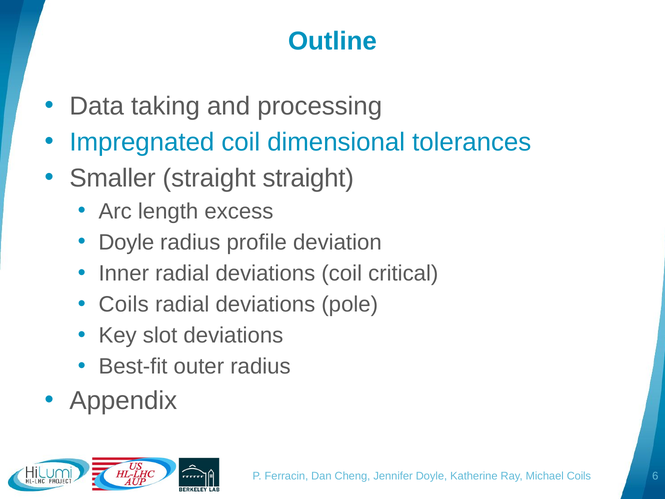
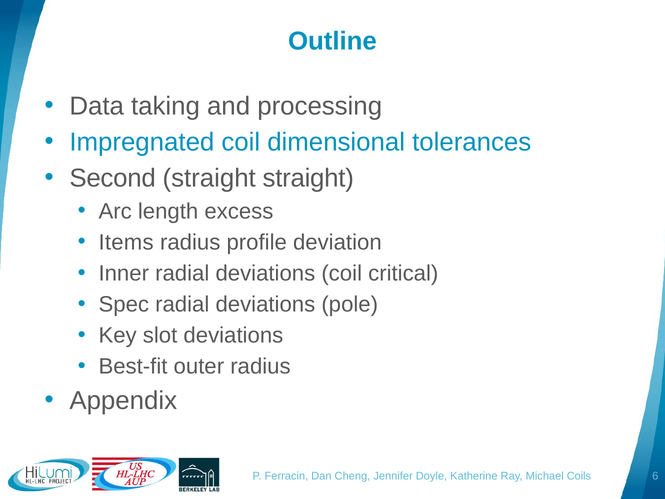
Smaller: Smaller -> Second
Doyle at (126, 242): Doyle -> Items
Coils at (124, 304): Coils -> Spec
